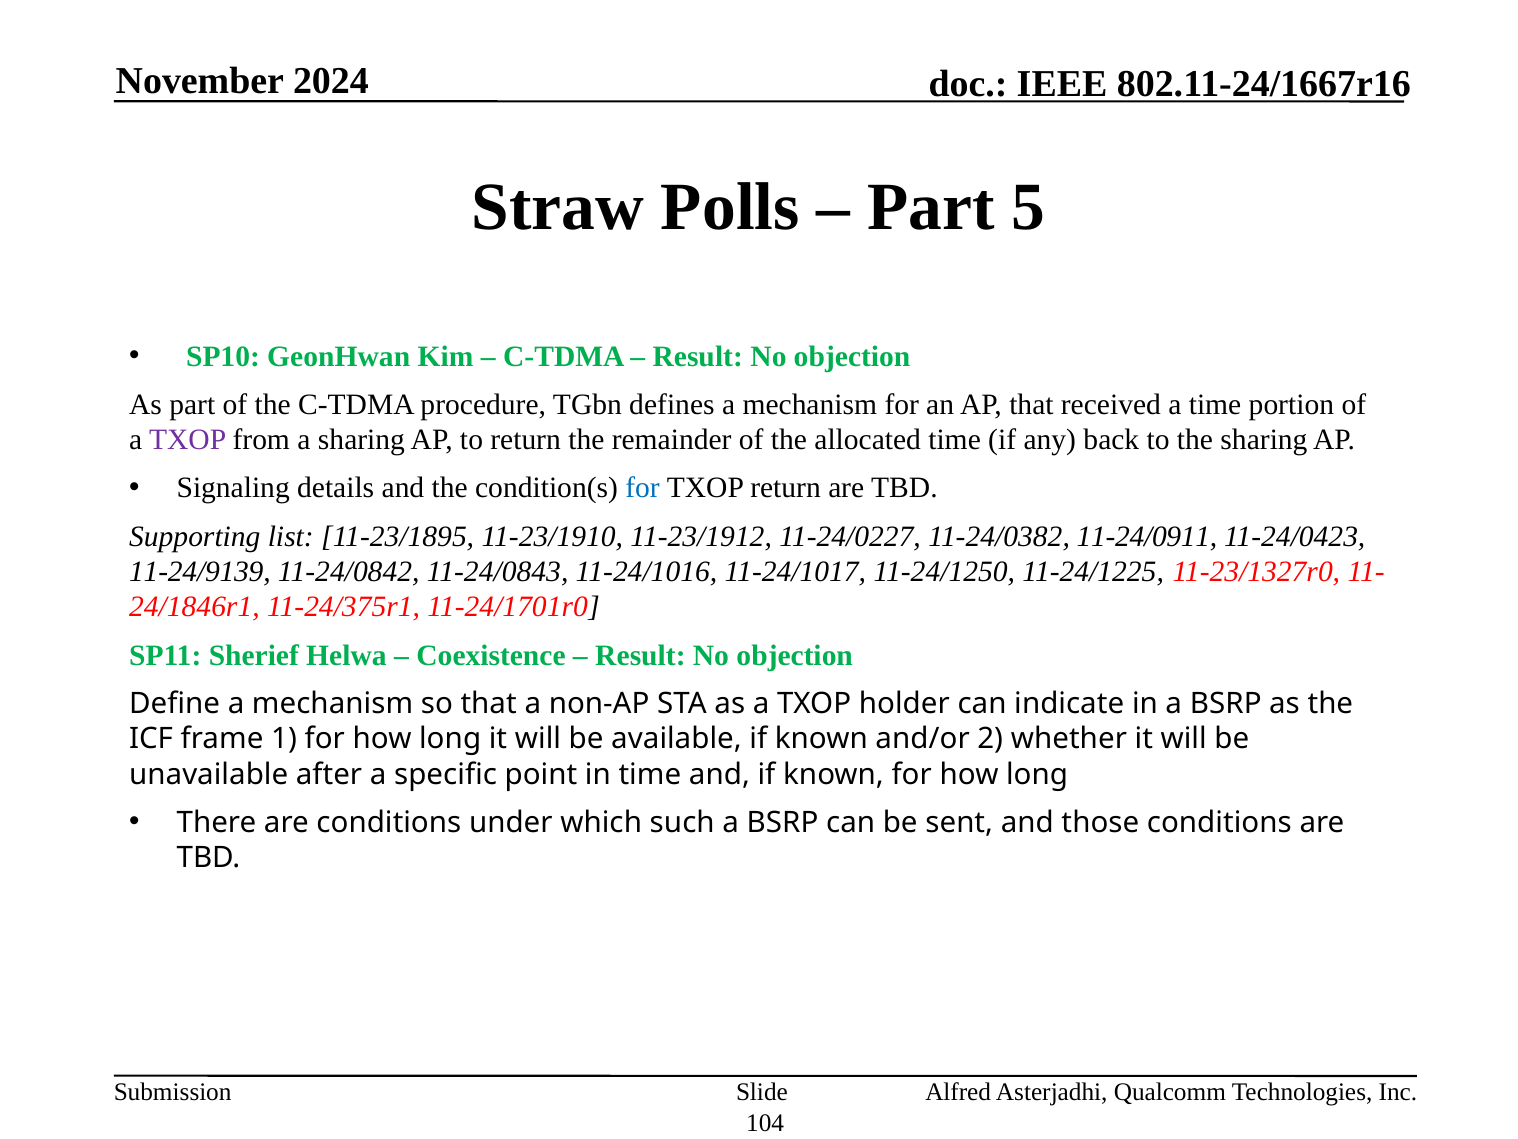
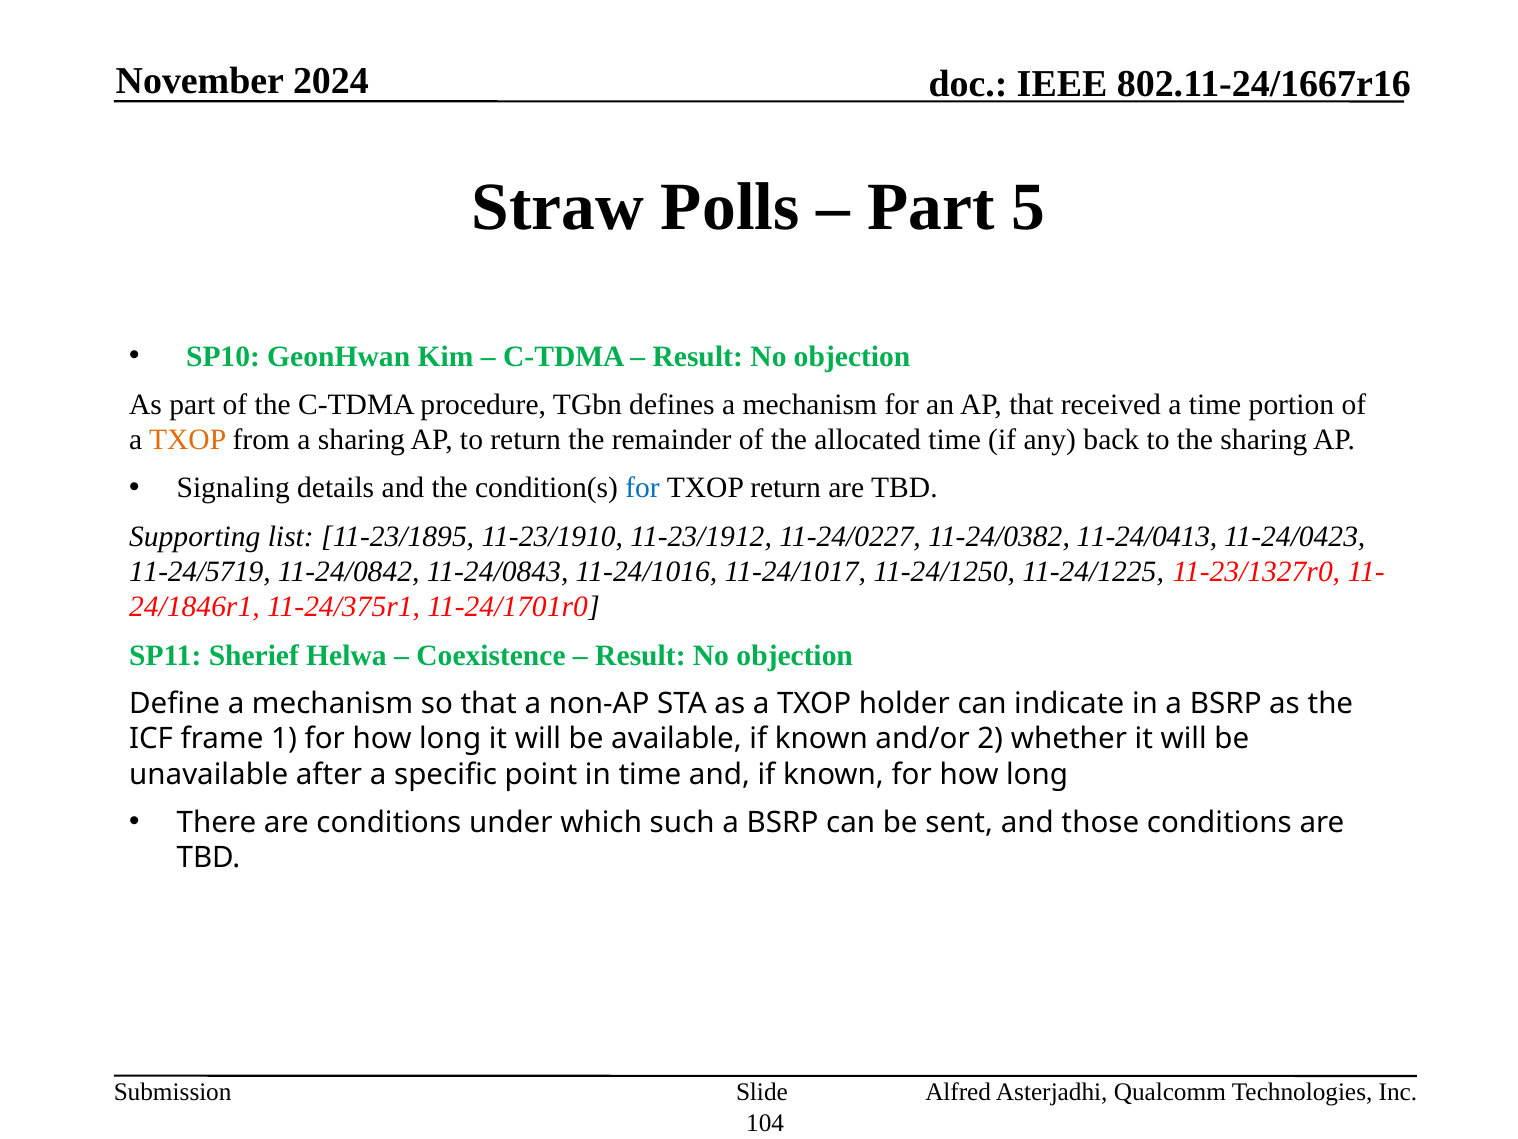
TXOP at (188, 440) colour: purple -> orange
11-24/0911: 11-24/0911 -> 11-24/0413
11-24/9139: 11-24/9139 -> 11-24/5719
